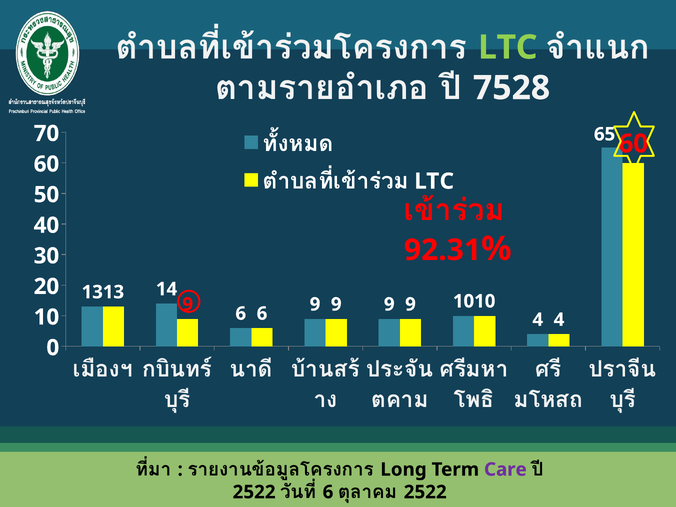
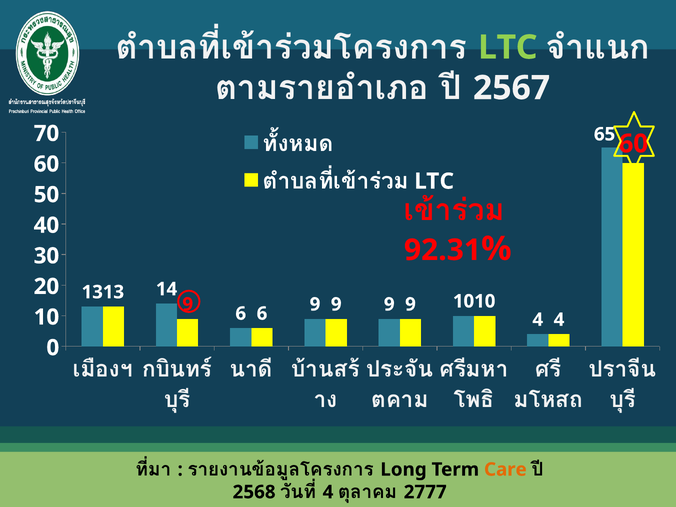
7528: 7528 -> 2567
Care colour: purple -> orange
2522 at (254, 492): 2522 -> 2568
6 at (328, 492): 6 -> 4
2522 at (425, 492): 2522 -> 2777
